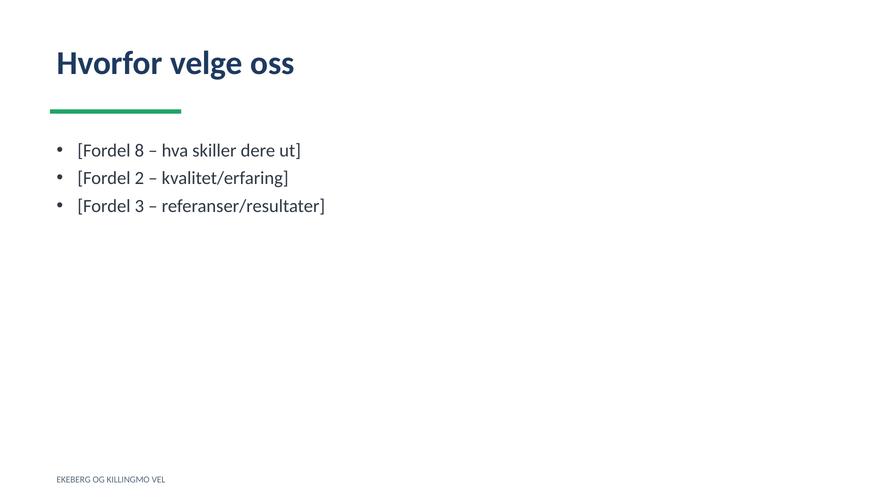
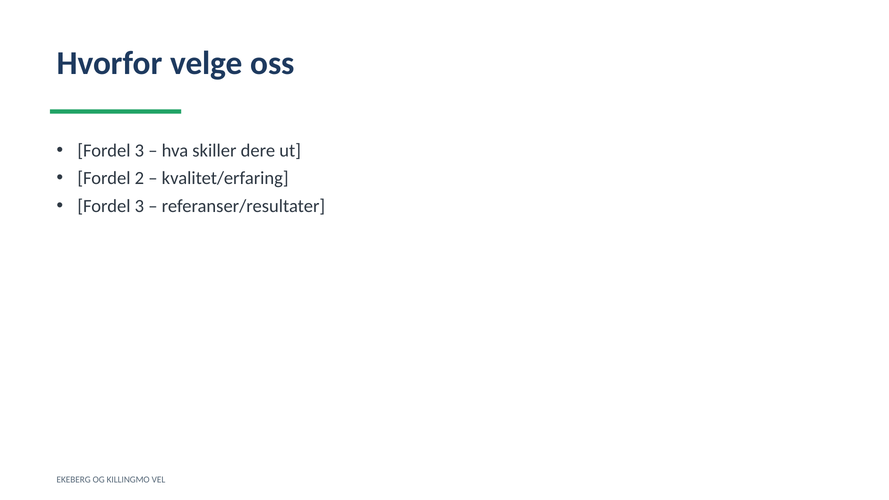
8 at (139, 151): 8 -> 3
